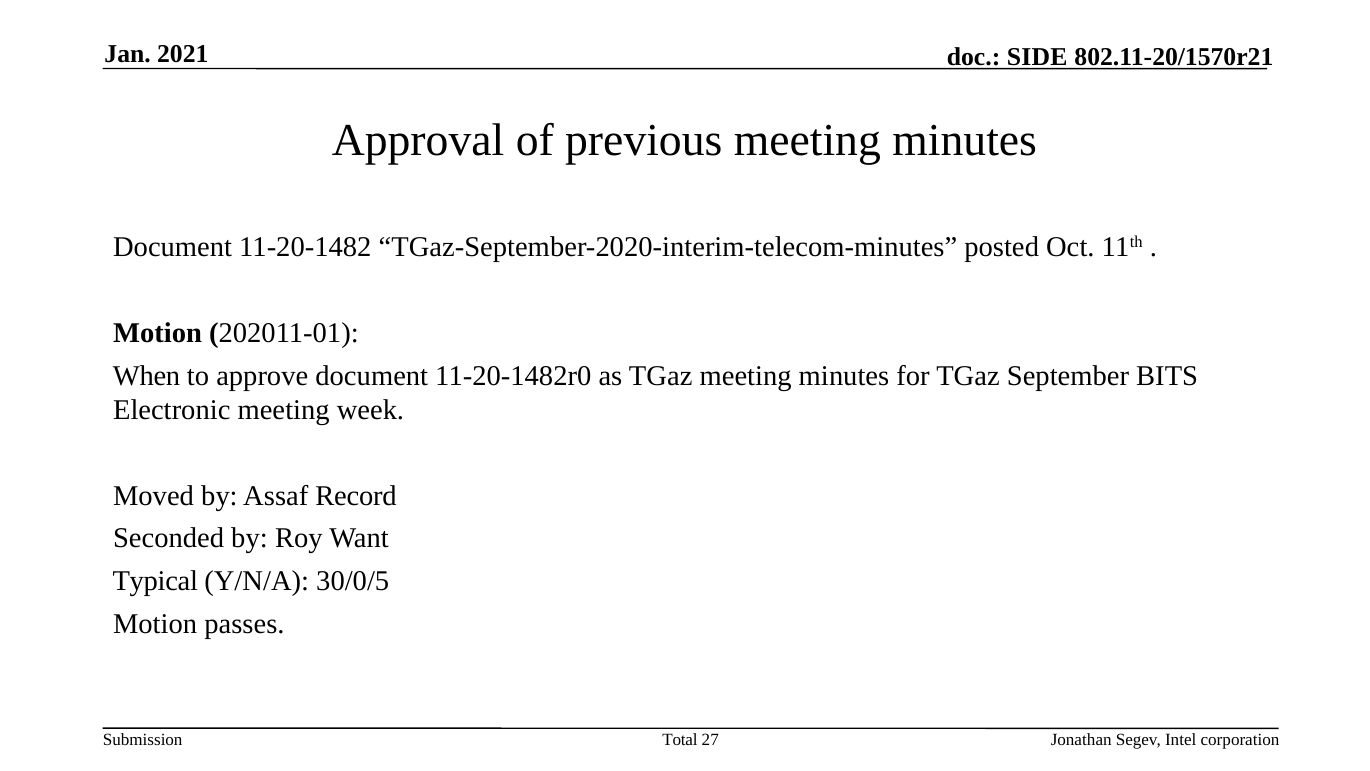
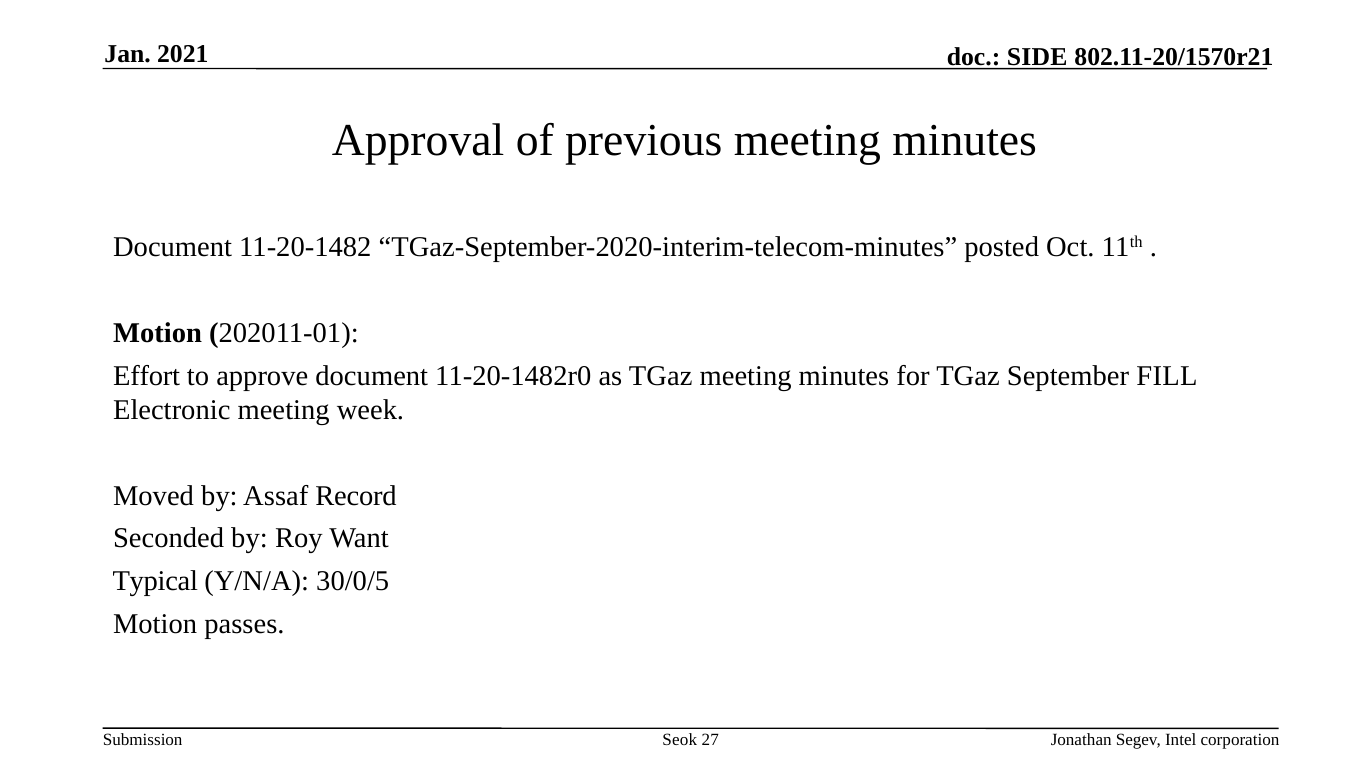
When: When -> Effort
BITS: BITS -> FILL
Total: Total -> Seok
